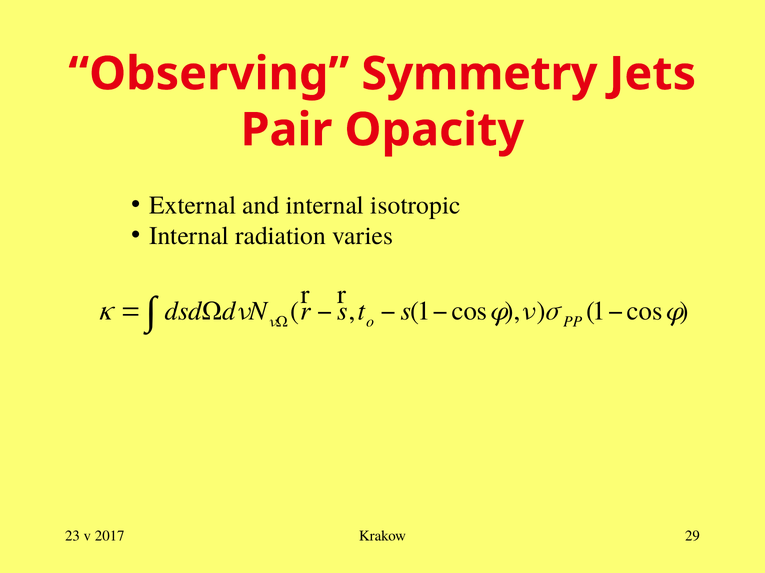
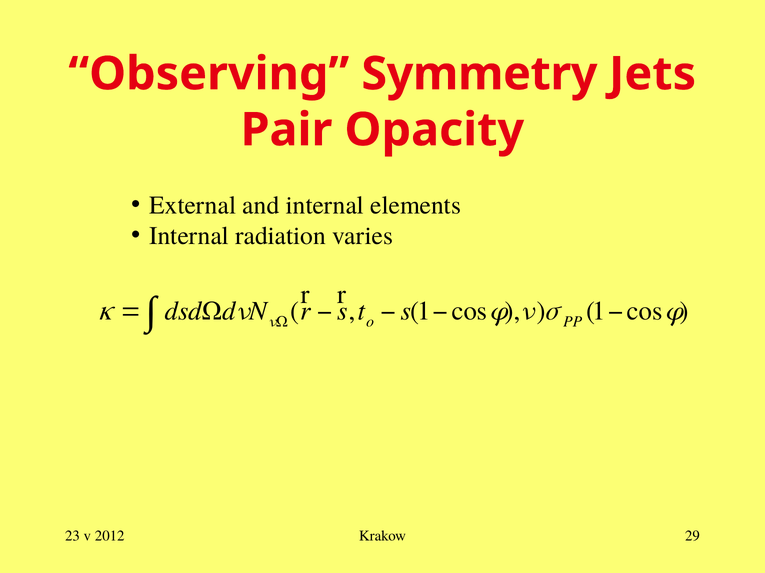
isotropic: isotropic -> elements
2017: 2017 -> 2012
